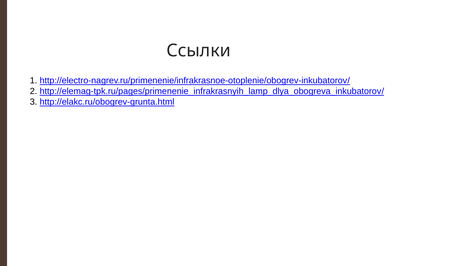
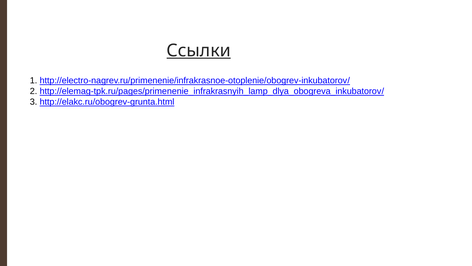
Ссылки underline: none -> present
